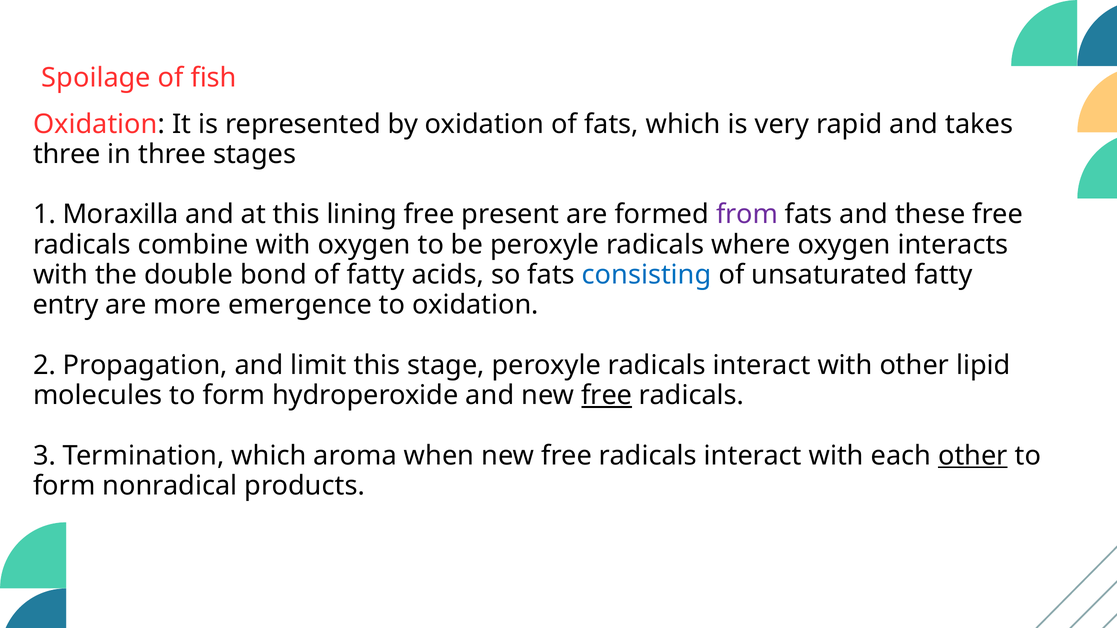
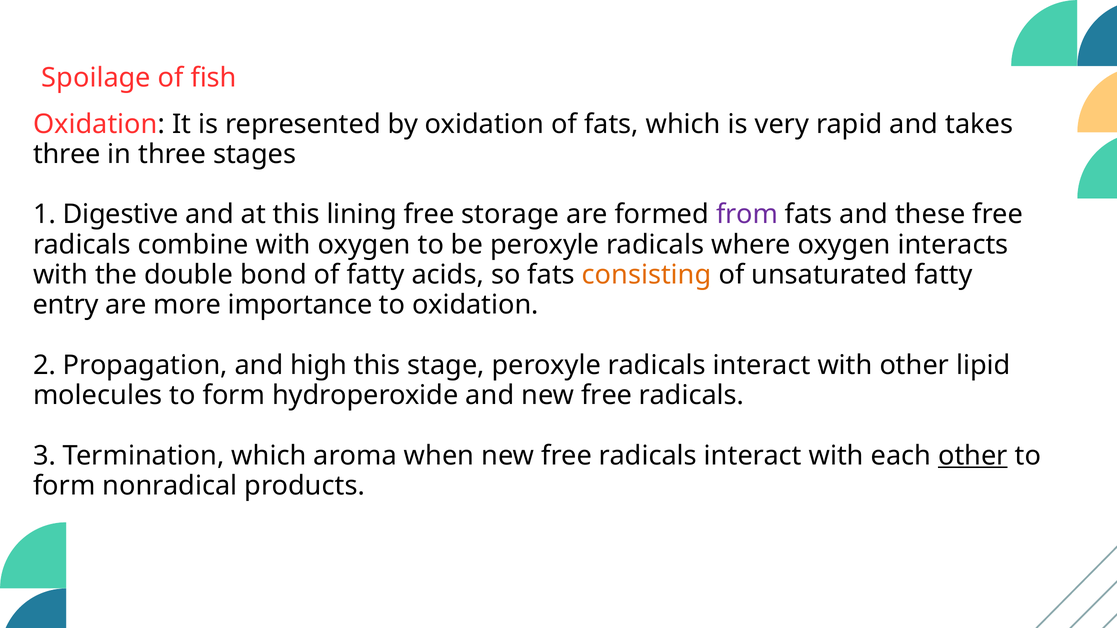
Moraxilla: Moraxilla -> Digestive
present: present -> storage
consisting colour: blue -> orange
emergence: emergence -> importance
limit: limit -> high
free at (607, 395) underline: present -> none
